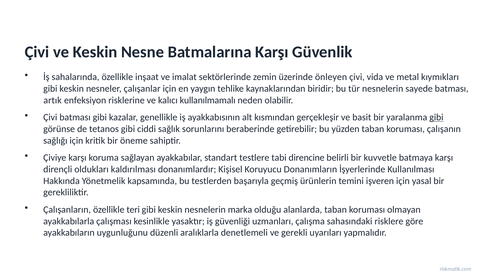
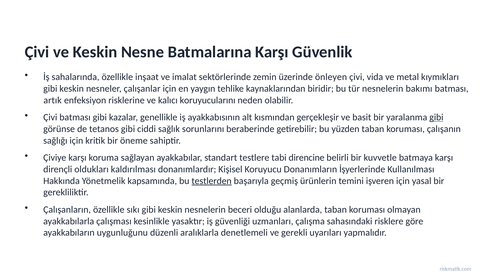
sayede: sayede -> bakımı
kullanılmamalı: kullanılmamalı -> koruyucularını
testlerden underline: none -> present
teri: teri -> sıkı
marka: marka -> beceri
